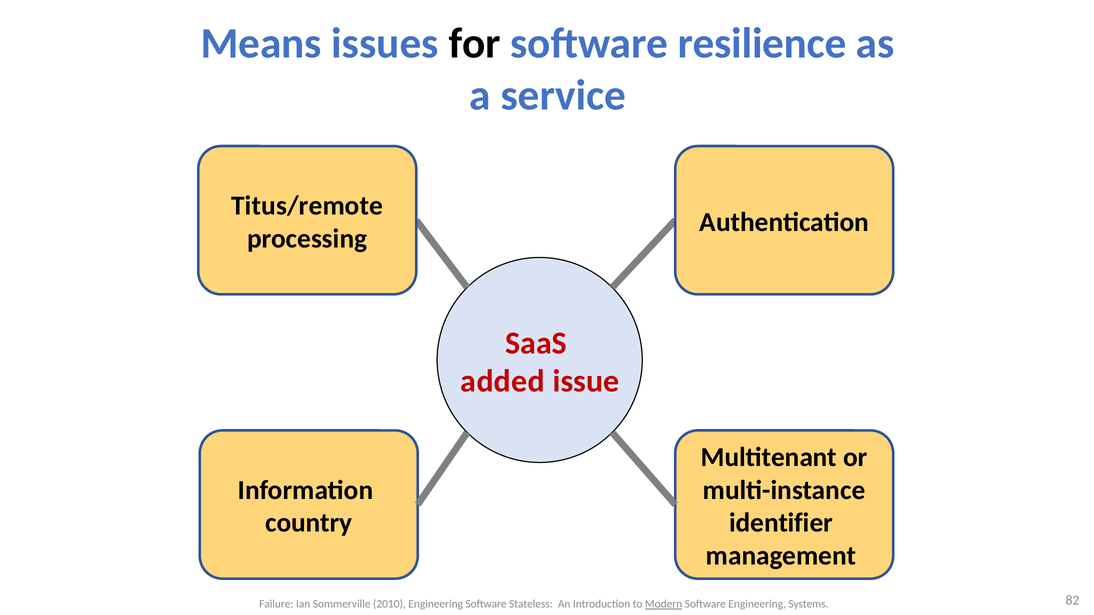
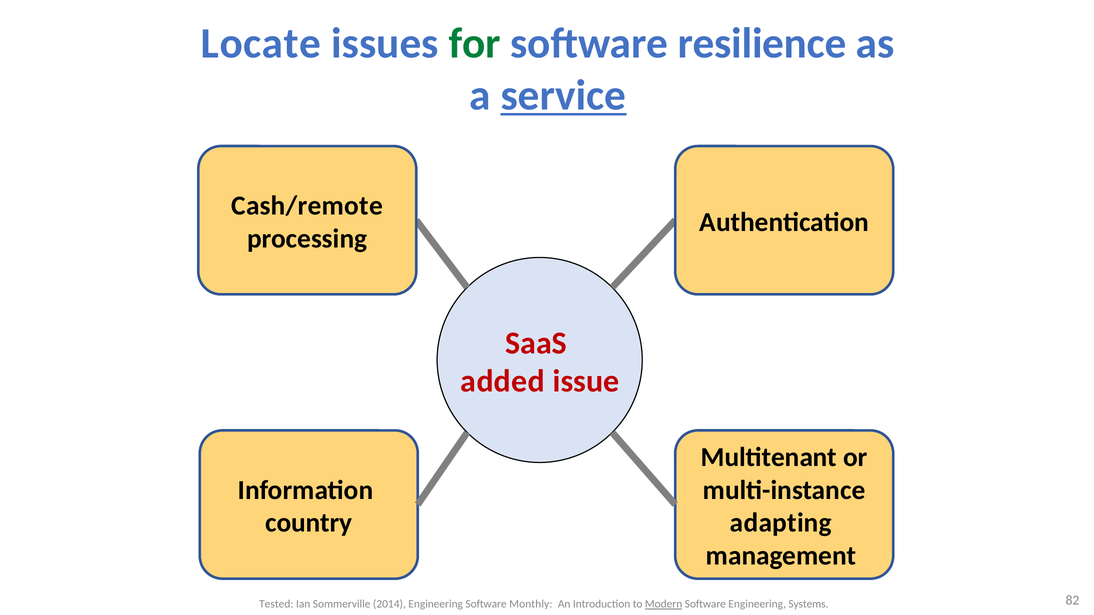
Means: Means -> Locate
for colour: black -> green
service underline: none -> present
Titus/remote: Titus/remote -> Cash/remote
identifier: identifier -> adapting
Failure: Failure -> Tested
2010: 2010 -> 2014
Stateless: Stateless -> Monthly
